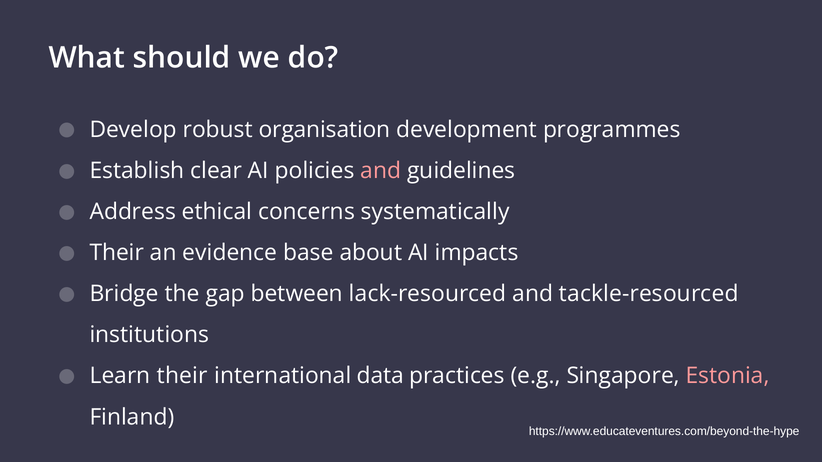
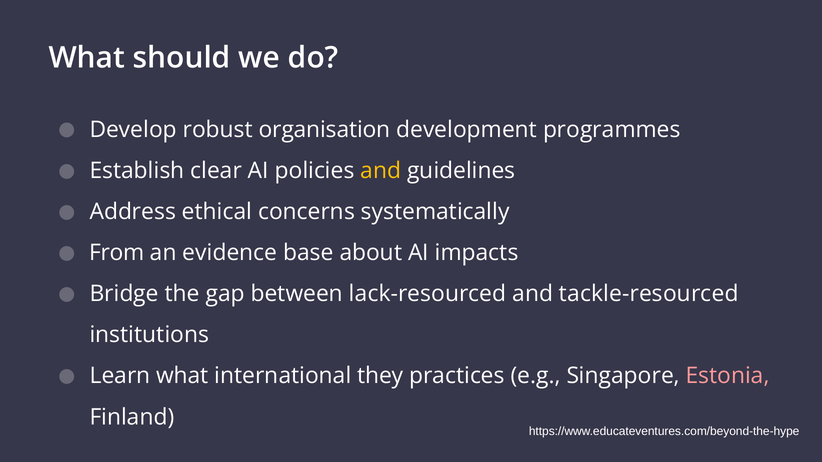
and at (381, 171) colour: pink -> yellow
Their at (117, 253): Their -> From
Learn their: their -> what
data: data -> they
